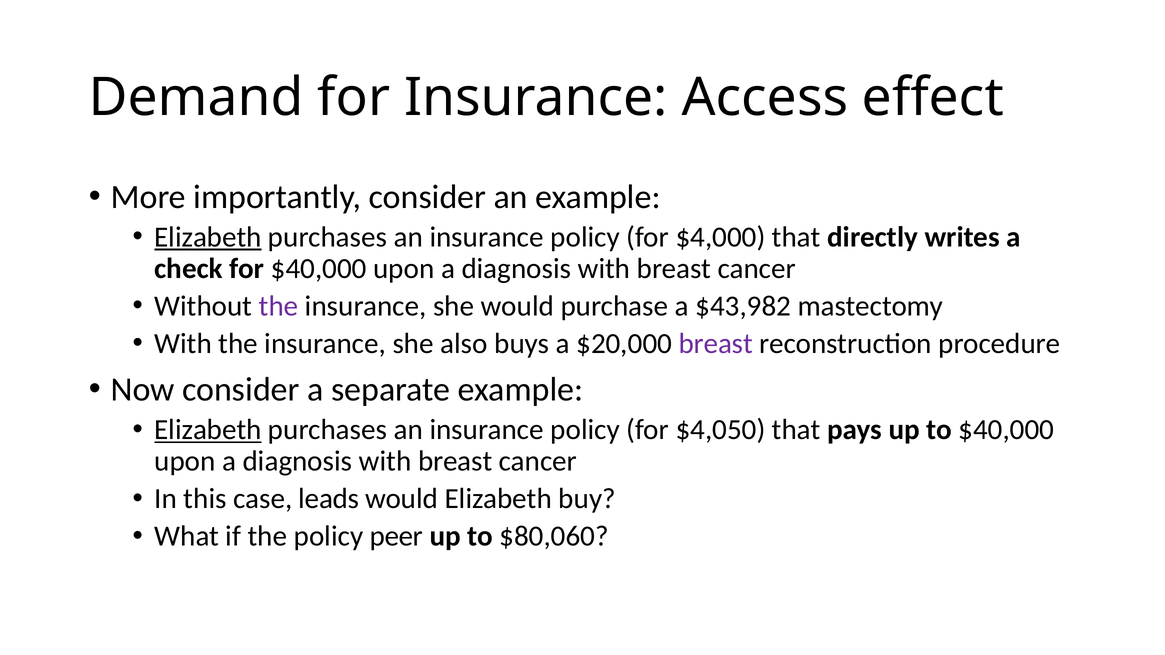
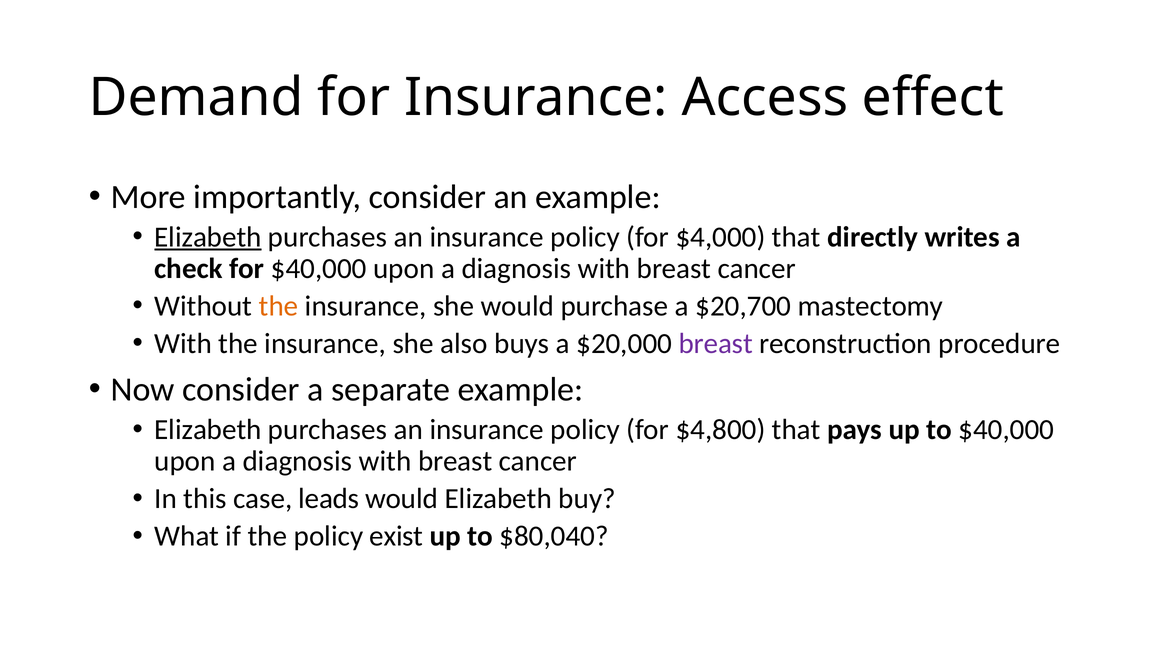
the at (279, 306) colour: purple -> orange
$43,982: $43,982 -> $20,700
Elizabeth at (208, 430) underline: present -> none
$4,050: $4,050 -> $4,800
peer: peer -> exist
$80,060: $80,060 -> $80,040
